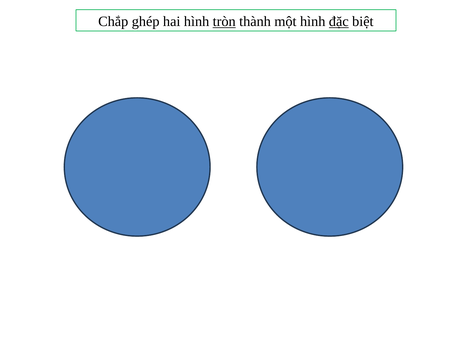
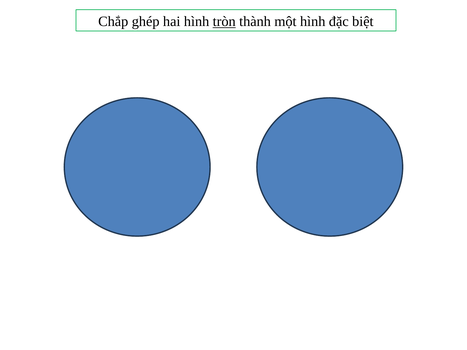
đặc underline: present -> none
